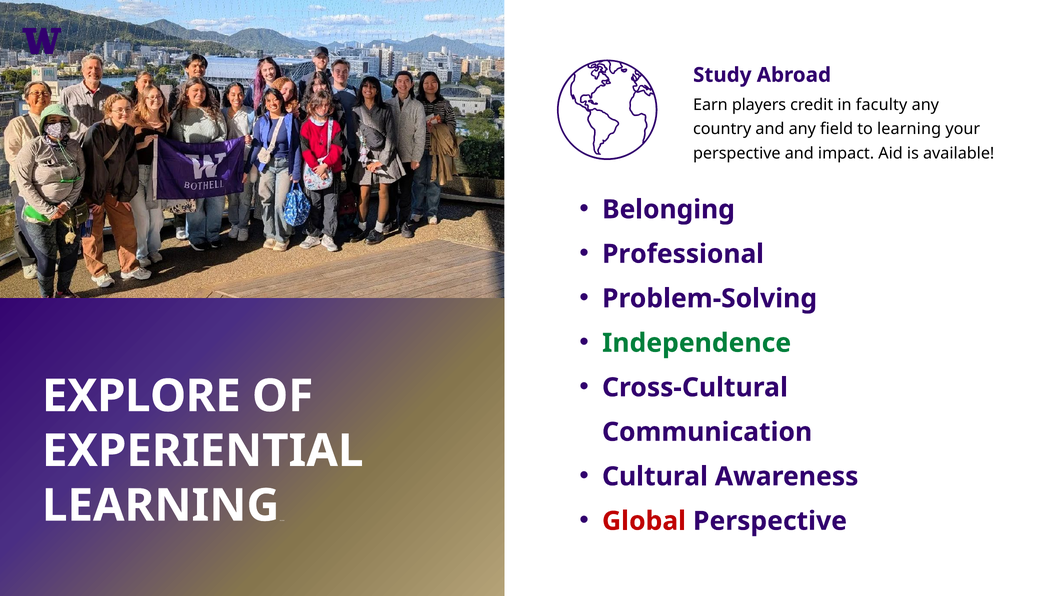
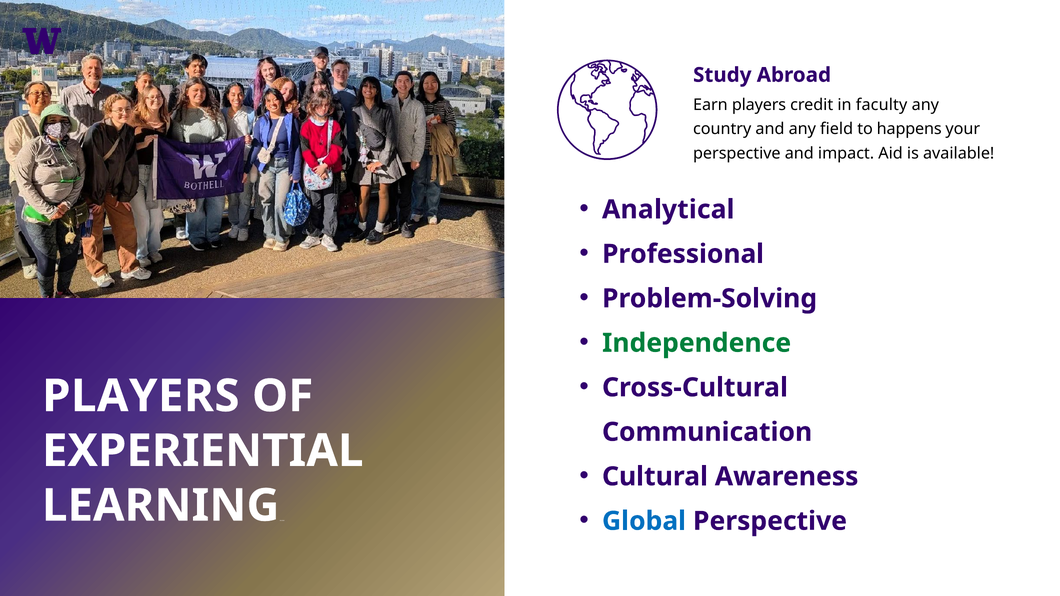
to learning: learning -> happens
Belonging: Belonging -> Analytical
EXPLORE at (141, 396): EXPLORE -> PLAYERS
Global colour: red -> blue
